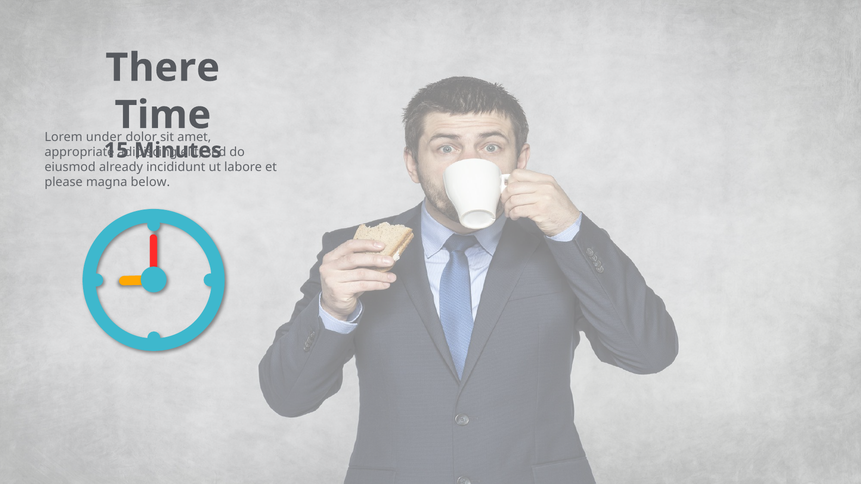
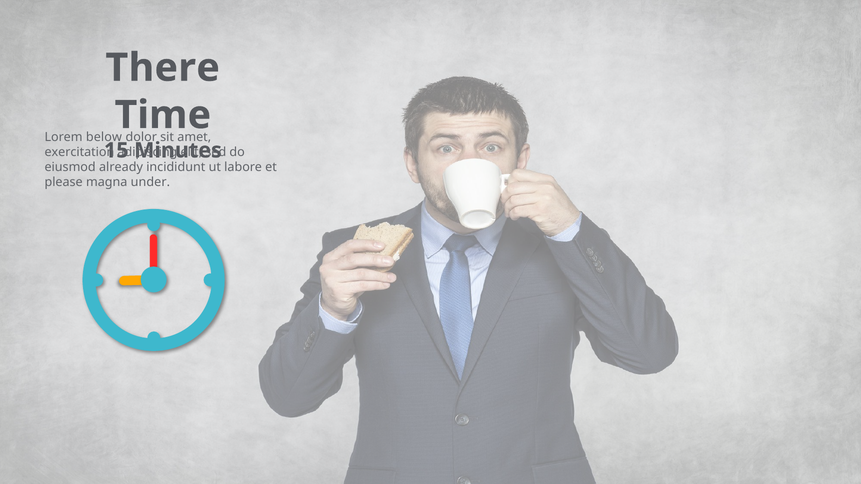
under: under -> below
appropriate: appropriate -> exercitation
below: below -> under
